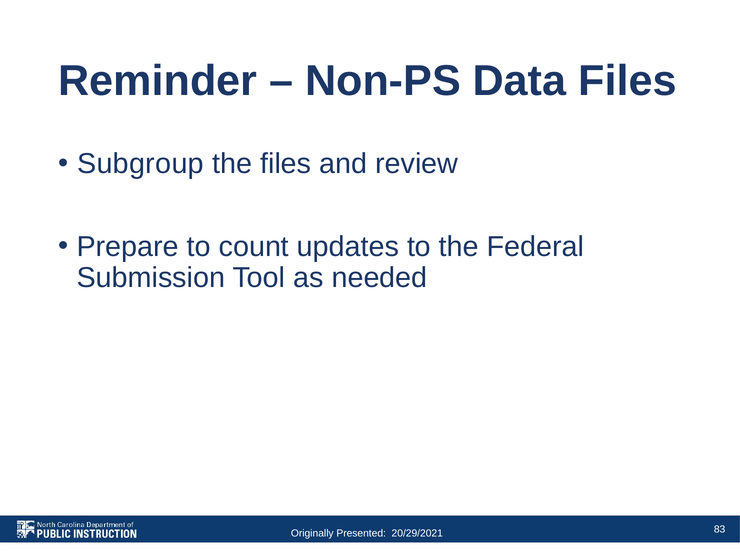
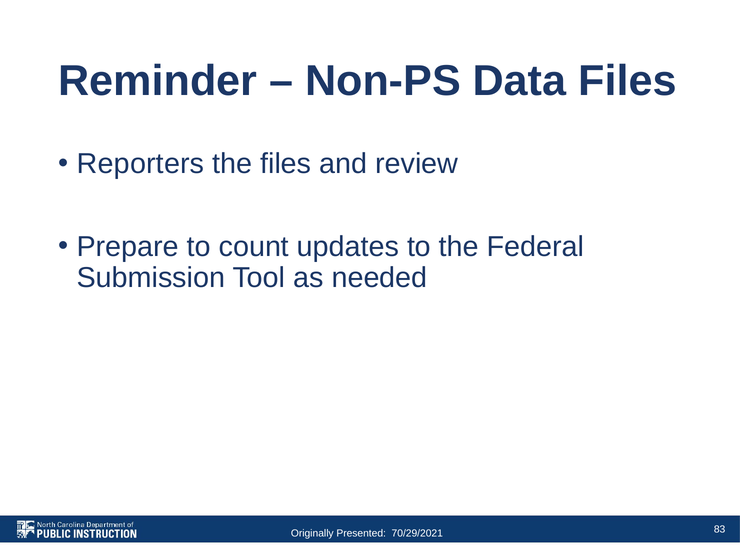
Subgroup: Subgroup -> Reporters
20/29/2021: 20/29/2021 -> 70/29/2021
